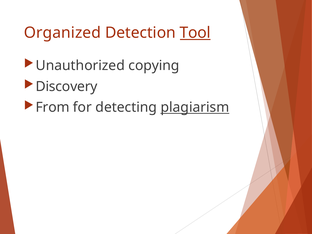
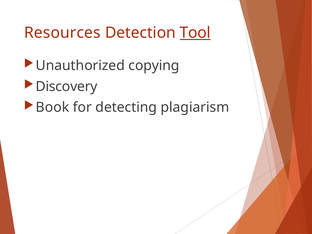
Organized: Organized -> Resources
From: From -> Book
plagiarism underline: present -> none
